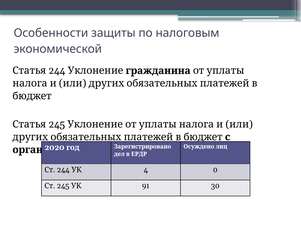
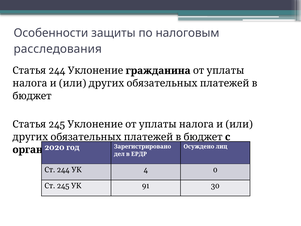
экономической: экономической -> расследования
